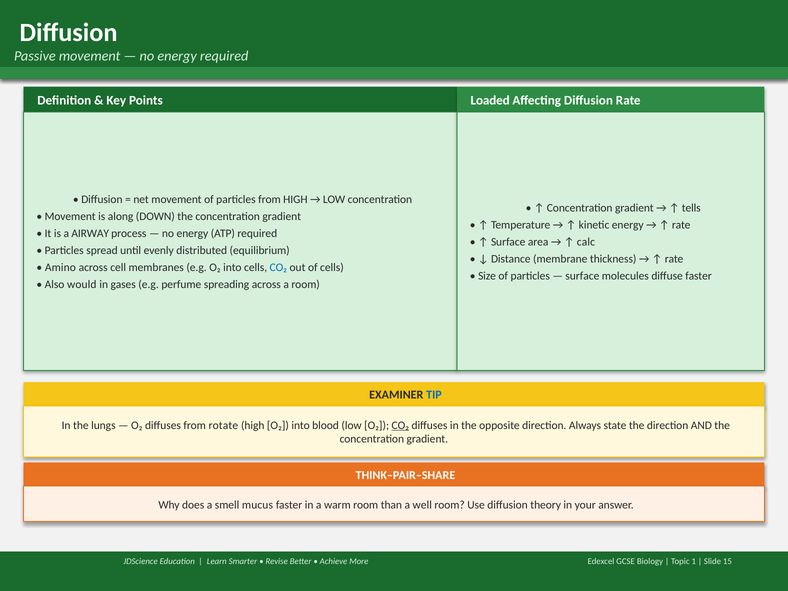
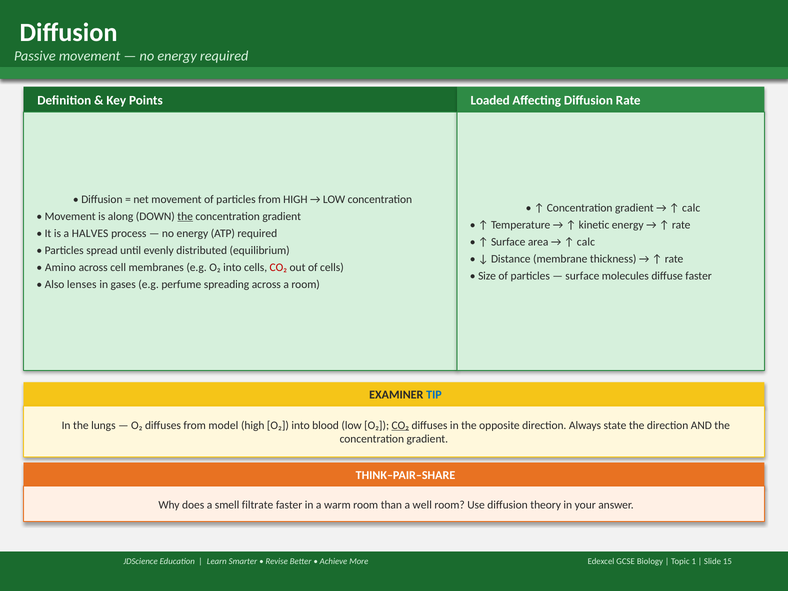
tells at (691, 208): tells -> calc
the at (185, 216) underline: none -> present
AIRWAY: AIRWAY -> HALVES
CO₂ at (278, 268) colour: blue -> red
would: would -> lenses
rotate: rotate -> model
mucus: mucus -> filtrate
